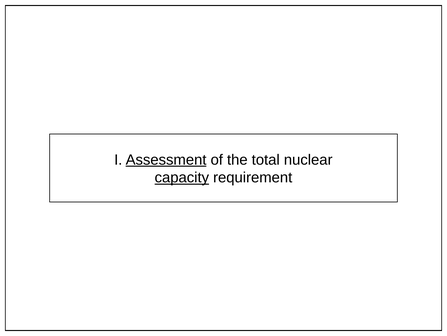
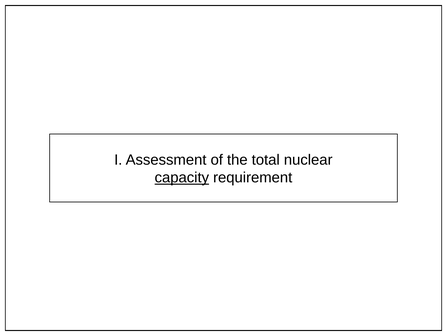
Assessment underline: present -> none
